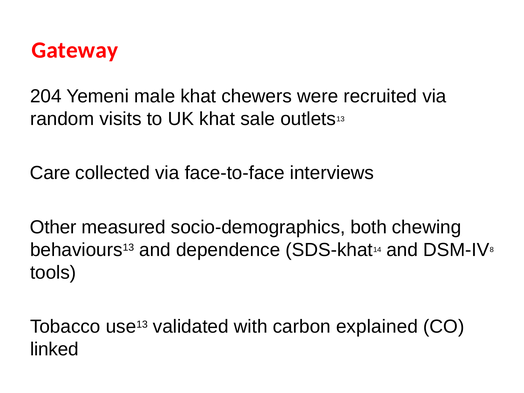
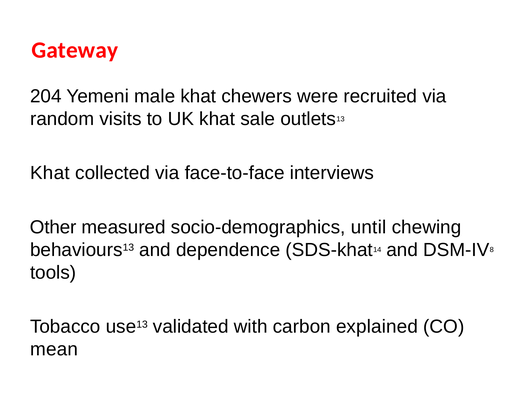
Care at (50, 173): Care -> Khat
both: both -> until
linked: linked -> mean
